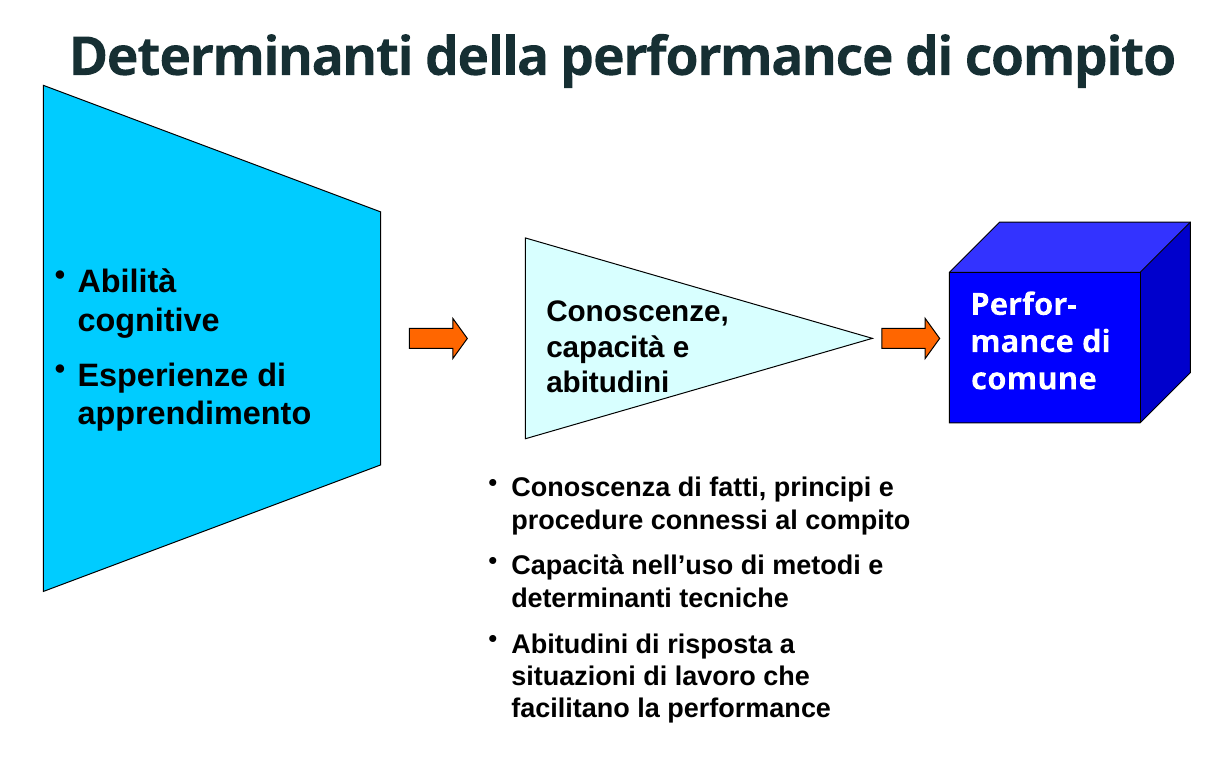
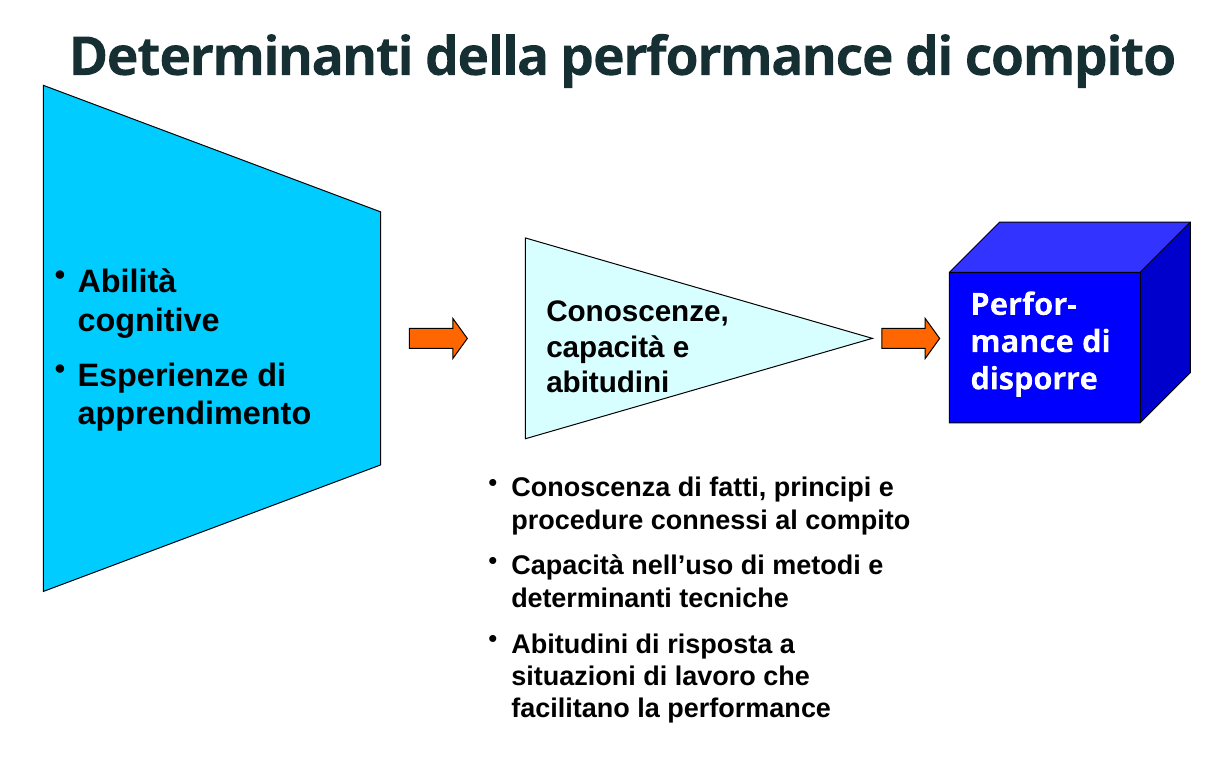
comune: comune -> disporre
